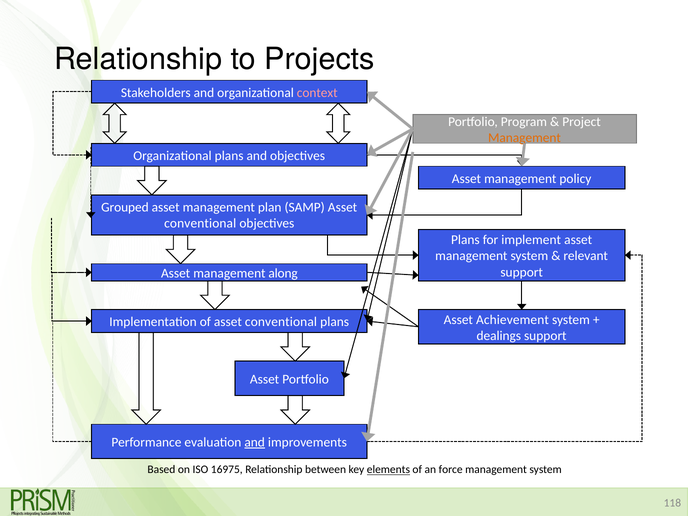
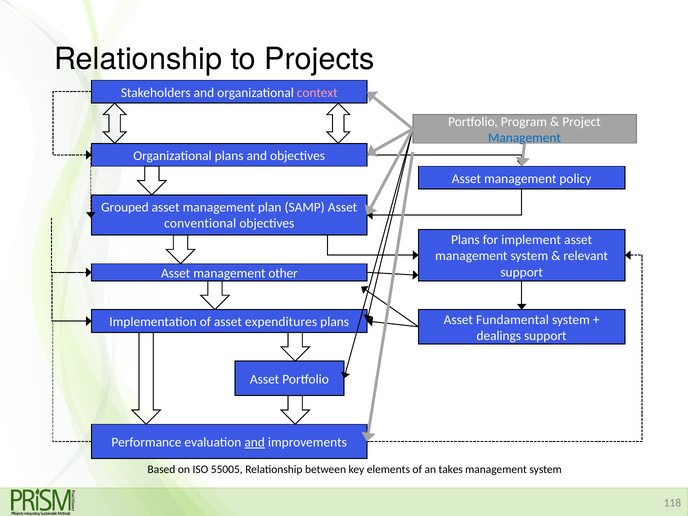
Management at (524, 138) colour: orange -> blue
along: along -> other
Achievement: Achievement -> Fundamental
of asset conventional: conventional -> expenditures
16975: 16975 -> 55005
elements underline: present -> none
force: force -> takes
